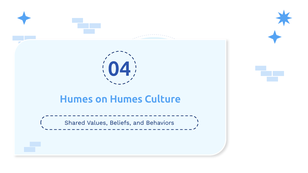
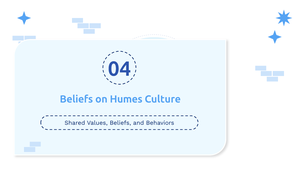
Humes at (76, 99): Humes -> Beliefs
